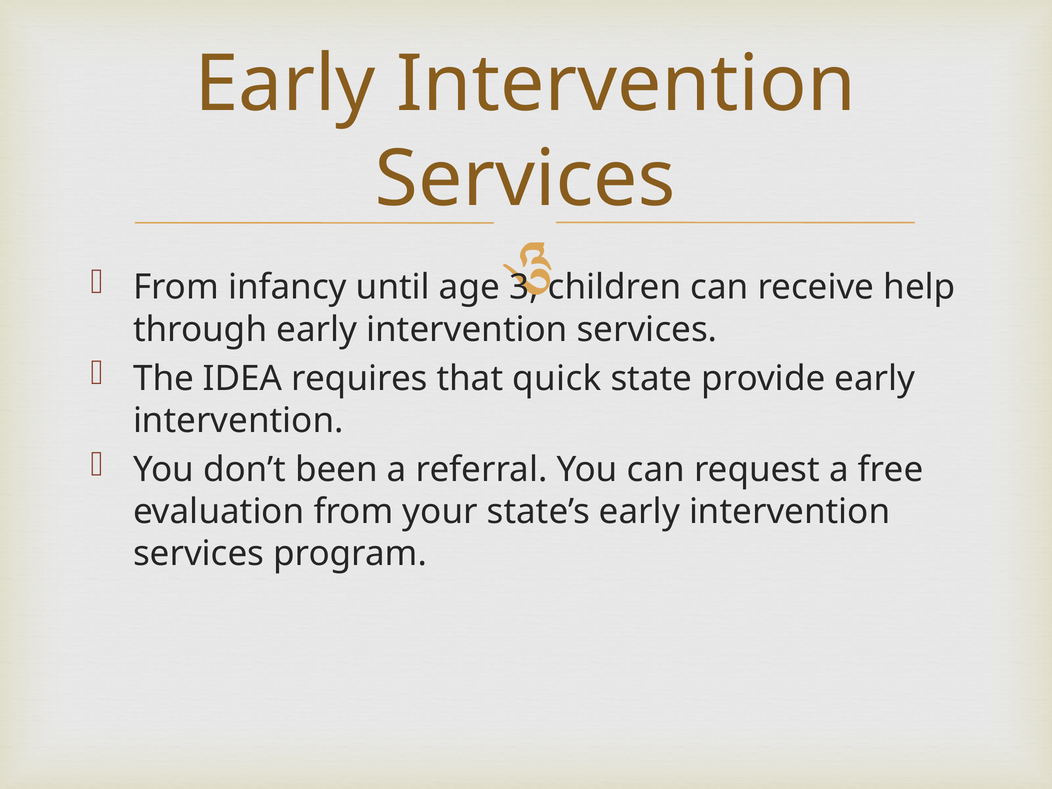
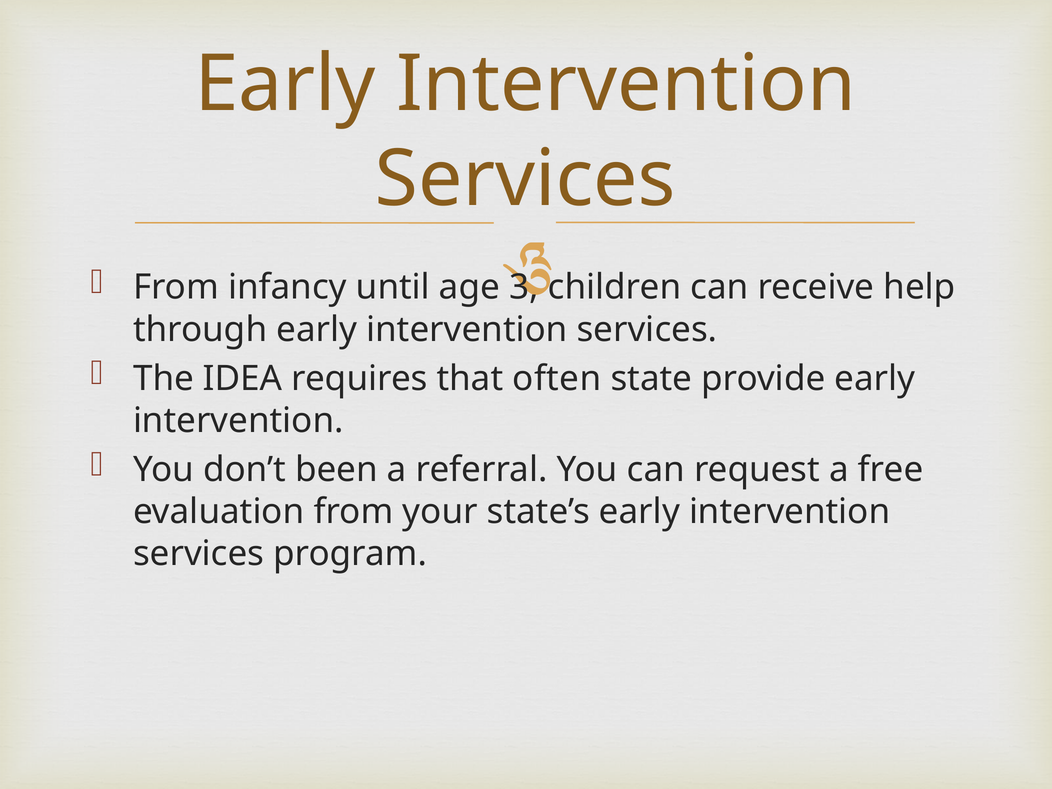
quick: quick -> often
